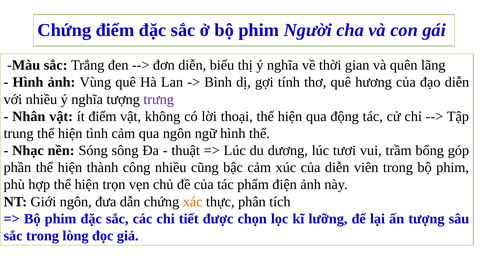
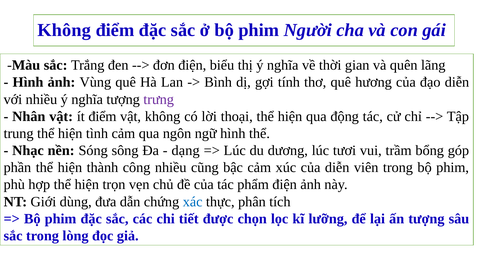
Chứng at (64, 30): Chứng -> Không
đơn diễn: diễn -> điện
thuật: thuật -> dạng
Giới ngôn: ngôn -> dùng
xác colour: orange -> blue
